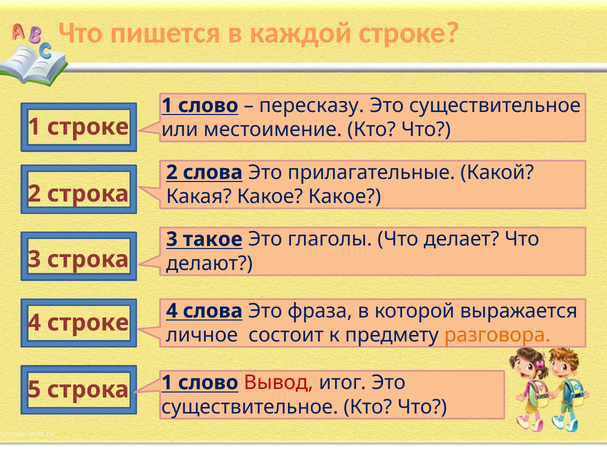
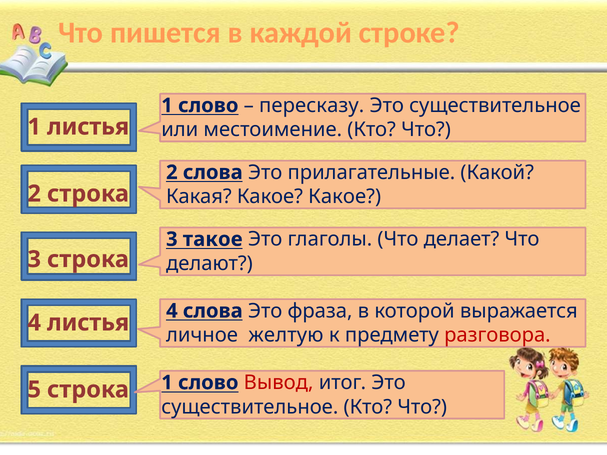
1 строке: строке -> листья
4 строке: строке -> листья
состоит: состоит -> желтую
разговора colour: orange -> red
